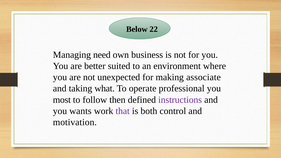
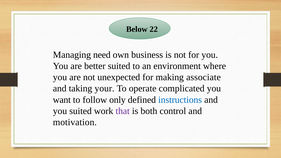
what: what -> your
professional: professional -> complicated
most: most -> want
then: then -> only
instructions colour: purple -> blue
you wants: wants -> suited
